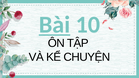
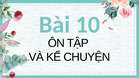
Bài underline: present -> none
